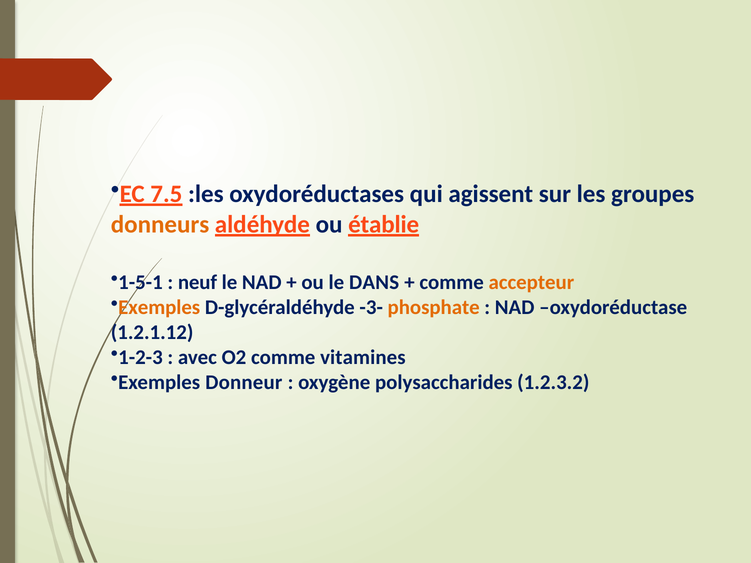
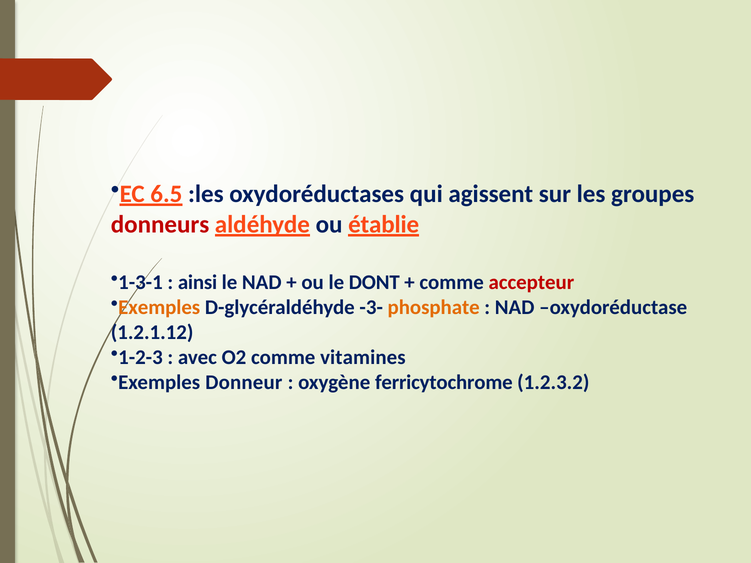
7.5: 7.5 -> 6.5
donneurs colour: orange -> red
1-5-1: 1-5-1 -> 1-3-1
neuf: neuf -> ainsi
DANS: DANS -> DONT
accepteur colour: orange -> red
polysaccharides: polysaccharides -> ferricytochrome
